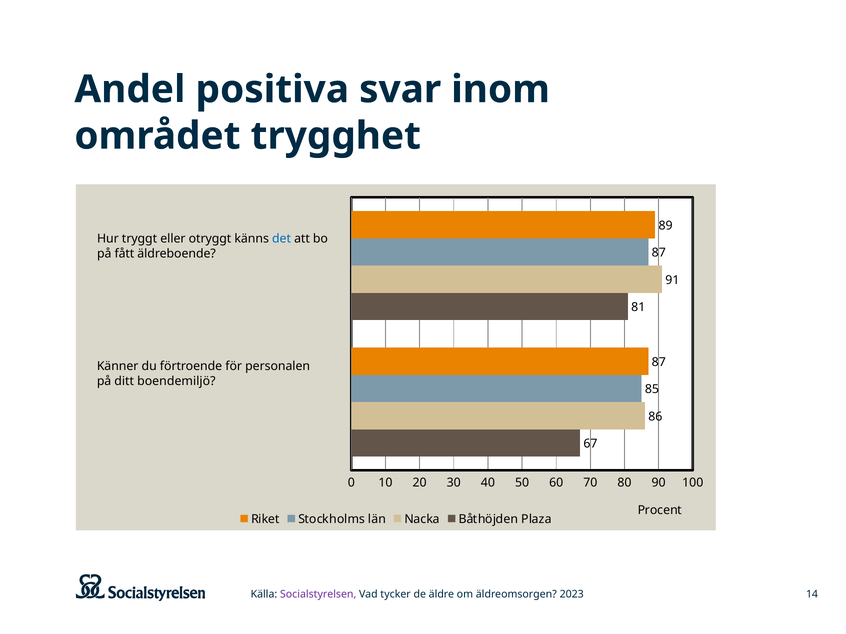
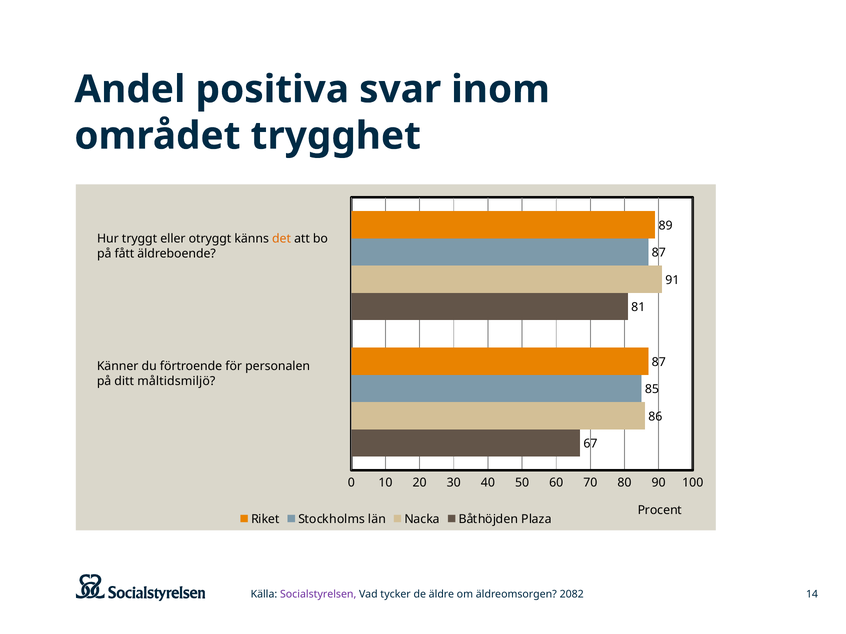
det colour: blue -> orange
boendemiljö: boendemiljö -> måltidsmiljö
2023: 2023 -> 2082
